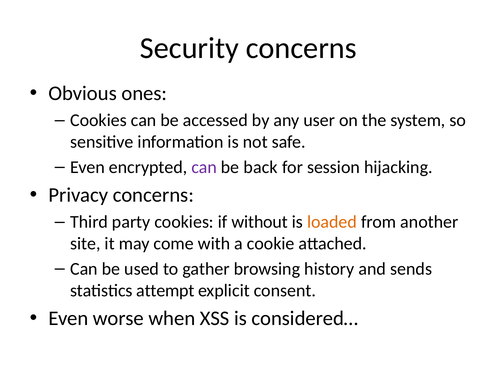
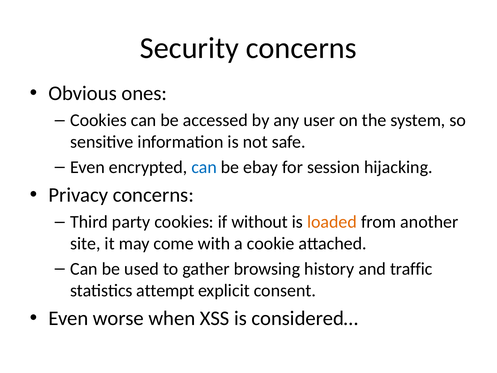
can at (204, 167) colour: purple -> blue
back: back -> ebay
sends: sends -> traffic
